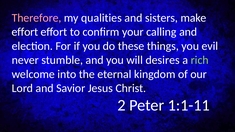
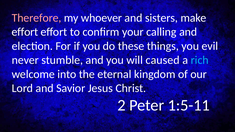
qualities: qualities -> whoever
desires: desires -> caused
rich colour: light green -> light blue
1:1-11: 1:1-11 -> 1:5-11
